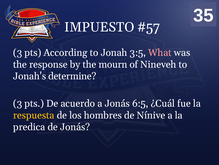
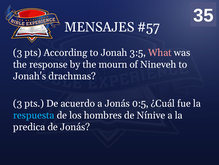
IMPUESTO: IMPUESTO -> MENSAJES
determine: determine -> drachmas
6:5: 6:5 -> 0:5
respuesta colour: yellow -> light blue
